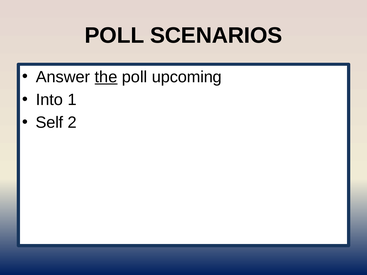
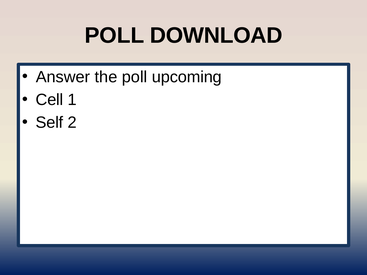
SCENARIOS: SCENARIOS -> DOWNLOAD
the underline: present -> none
Into: Into -> Cell
